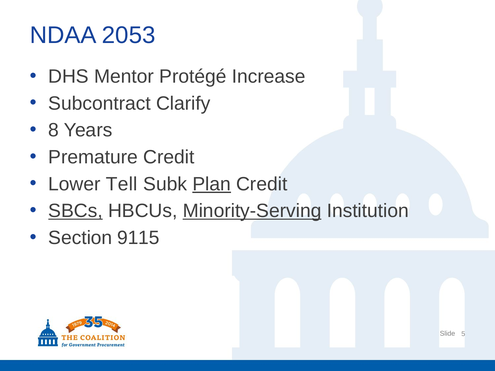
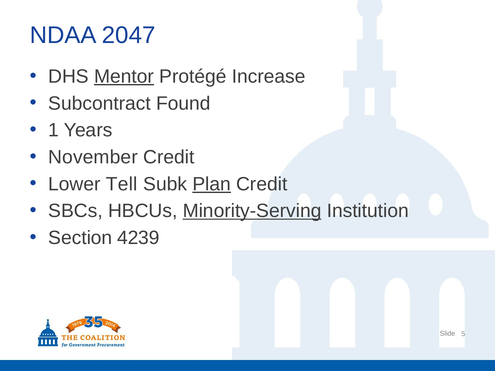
2053: 2053 -> 2047
Mentor underline: none -> present
Clarify: Clarify -> Found
8: 8 -> 1
Premature: Premature -> November
SBCs underline: present -> none
9115: 9115 -> 4239
